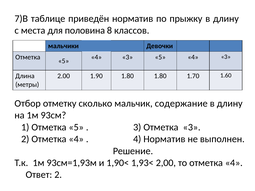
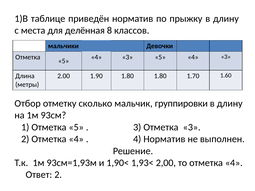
7)В: 7)В -> 1)В
половина: половина -> делённая
содержание: содержание -> группировки
